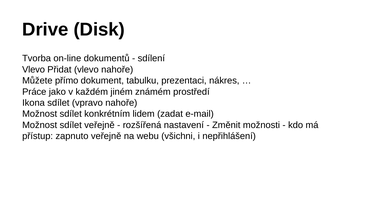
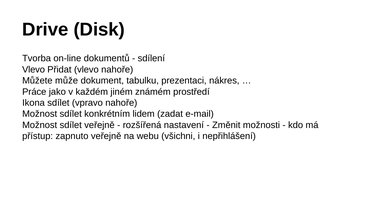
přímo: přímo -> může
